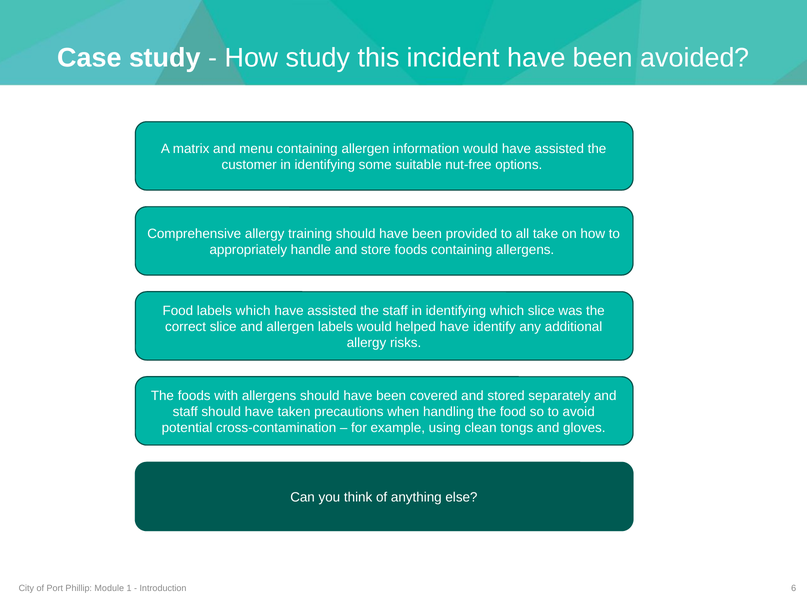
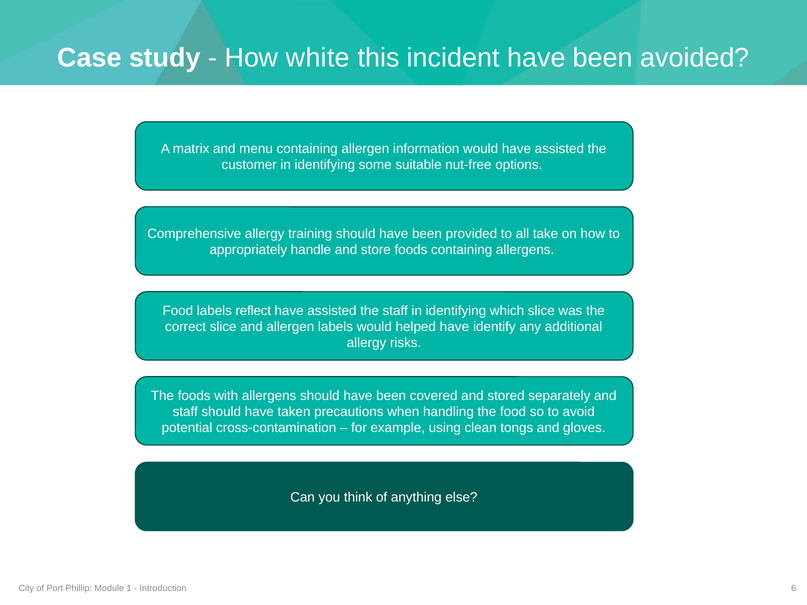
How study: study -> white
labels which: which -> reflect
